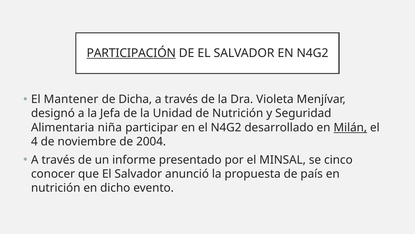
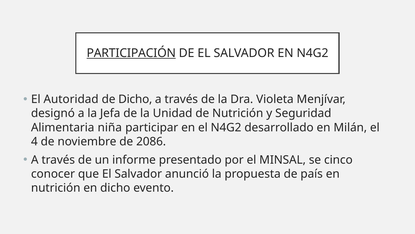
Mantener: Mantener -> Autoridad
de Dicha: Dicha -> Dicho
Milán underline: present -> none
2004: 2004 -> 2086
